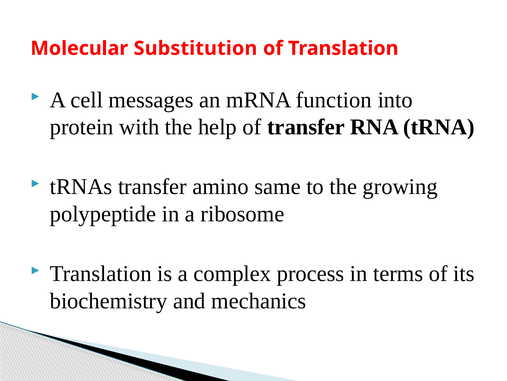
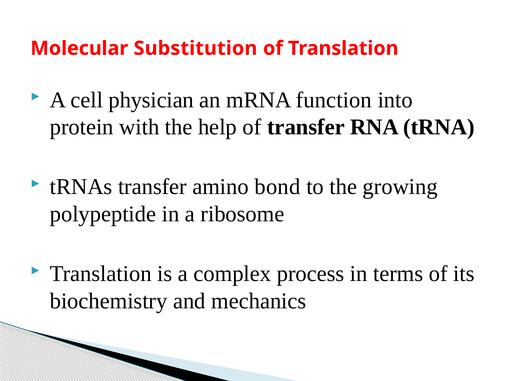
messages: messages -> physician
same: same -> bond
